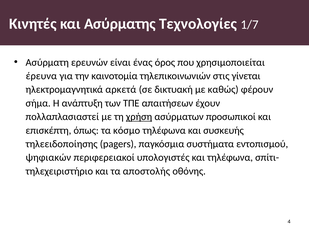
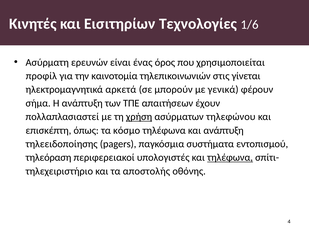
Ασύρματης: Ασύρματης -> Εισιτηρίων
1/7: 1/7 -> 1/6
έρευνα: έρευνα -> προφίλ
δικτυακή: δικτυακή -> μπορούν
καθώς: καθώς -> γενικά
προσωπικοί: προσωπικοί -> τηλεφώνου
και συσκευής: συσκευής -> ανάπτυξη
ψηφιακών: ψηφιακών -> τηλεόραση
τηλέφωνα at (230, 157) underline: none -> present
